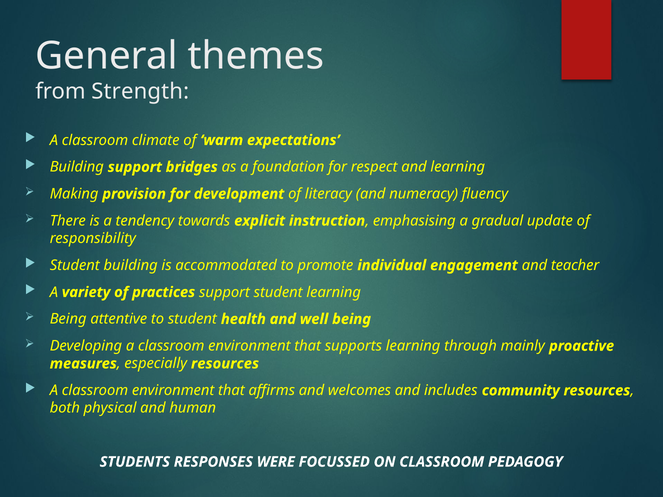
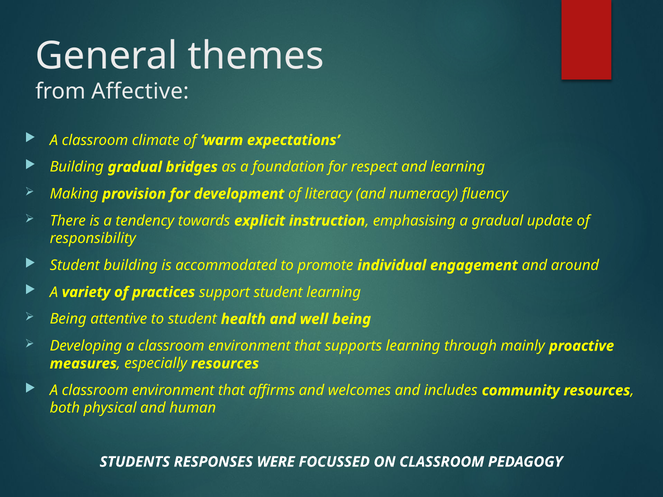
Strength: Strength -> Affective
Building support: support -> gradual
teacher: teacher -> around
